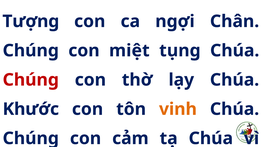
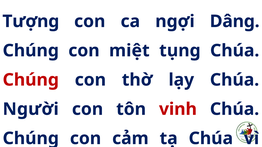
Chân: Chân -> Dâng
Khước: Khước -> Người
vinh at (178, 109) colour: orange -> red
